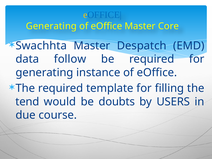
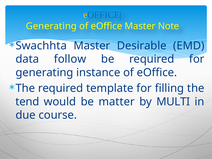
Core: Core -> Note
Despatch: Despatch -> Desirable
doubts: doubts -> matter
USERS: USERS -> MULTI
